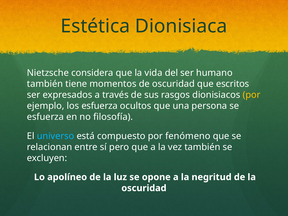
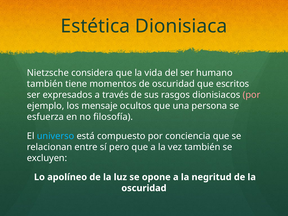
por at (252, 95) colour: yellow -> pink
los esfuerza: esfuerza -> mensaje
fenómeno: fenómeno -> conciencia
